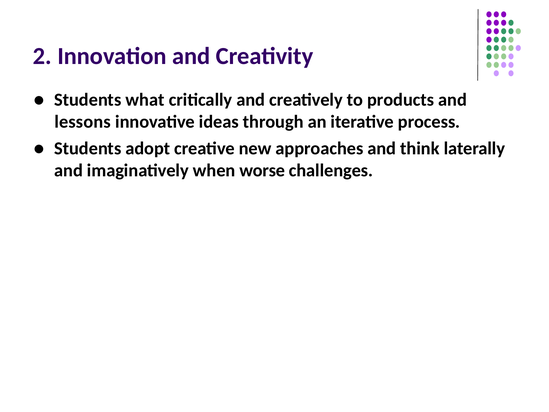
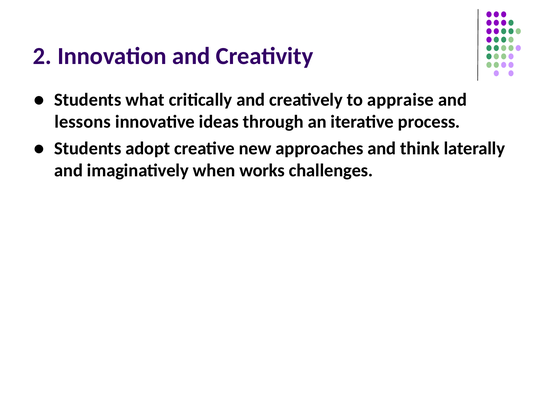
products: products -> appraise
worse: worse -> works
